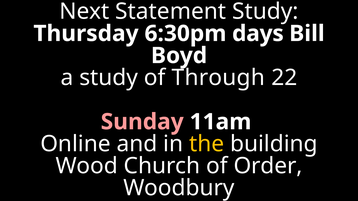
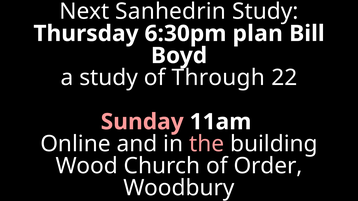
Statement: Statement -> Sanhedrin
days: days -> plan
the colour: yellow -> pink
